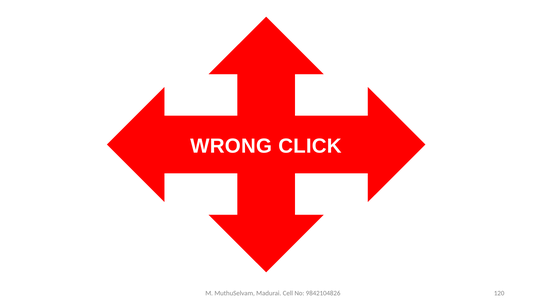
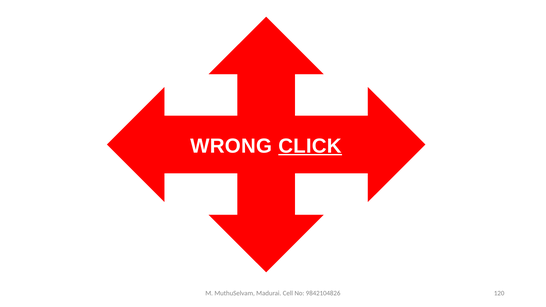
CLICK underline: none -> present
